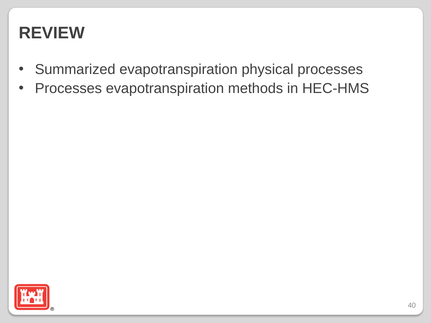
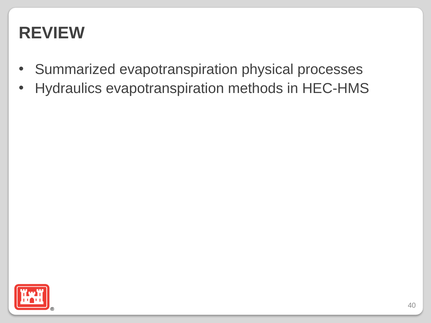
Processes at (68, 89): Processes -> Hydraulics
